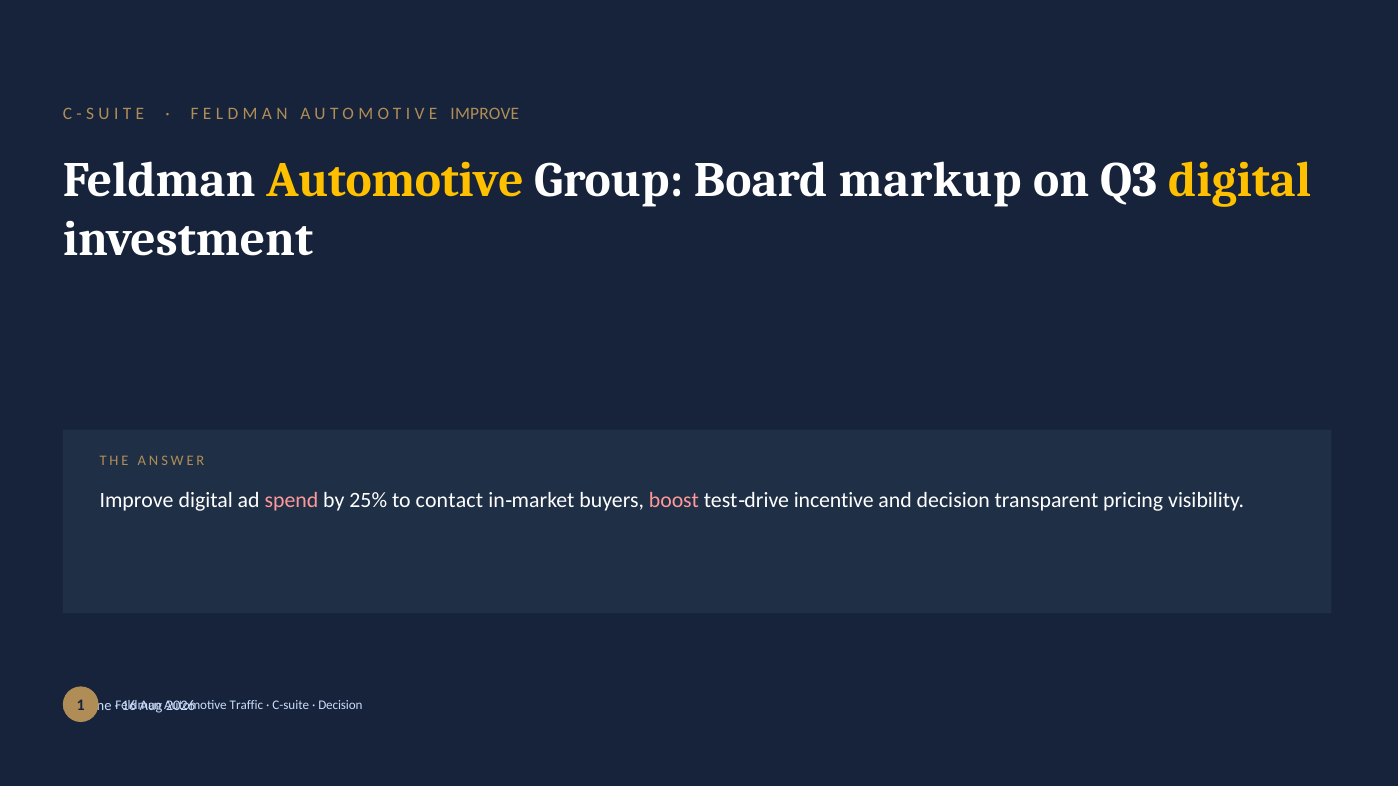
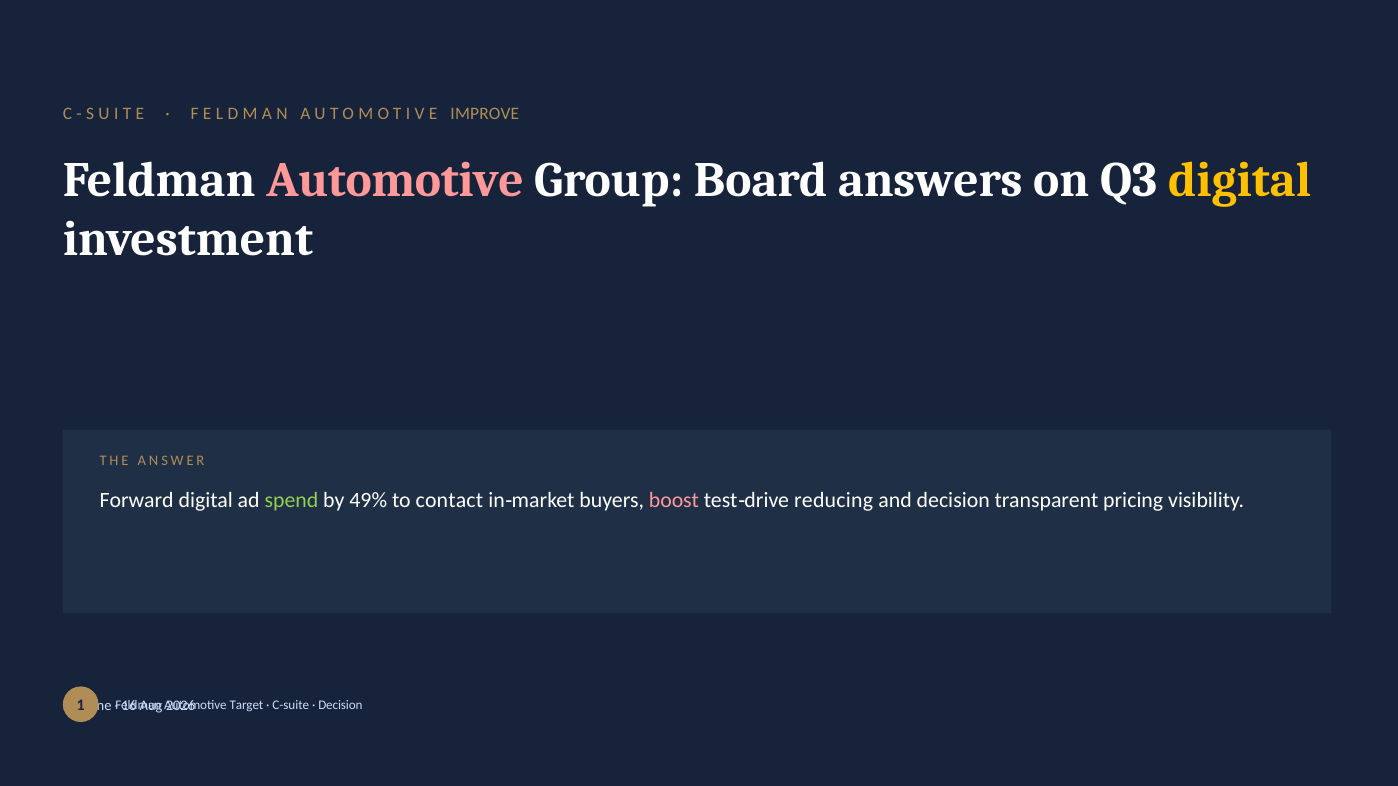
Automotive at (395, 180) colour: yellow -> pink
markup: markup -> answers
Improve at (137, 500): Improve -> Forward
spend colour: pink -> light green
25%: 25% -> 49%
incentive: incentive -> reducing
Traffic: Traffic -> Target
